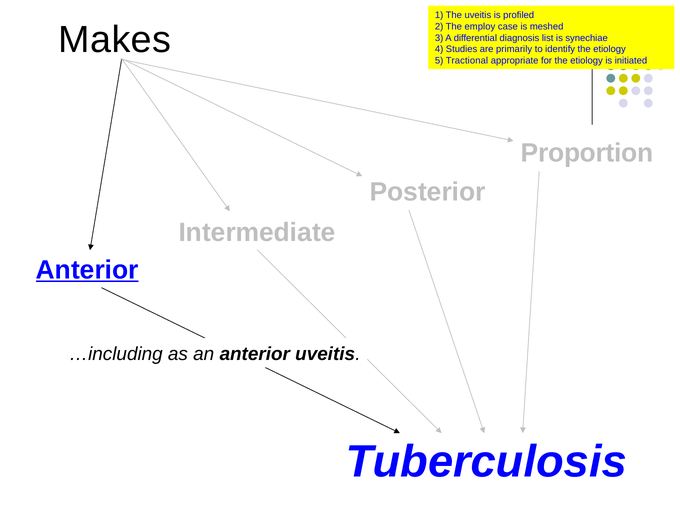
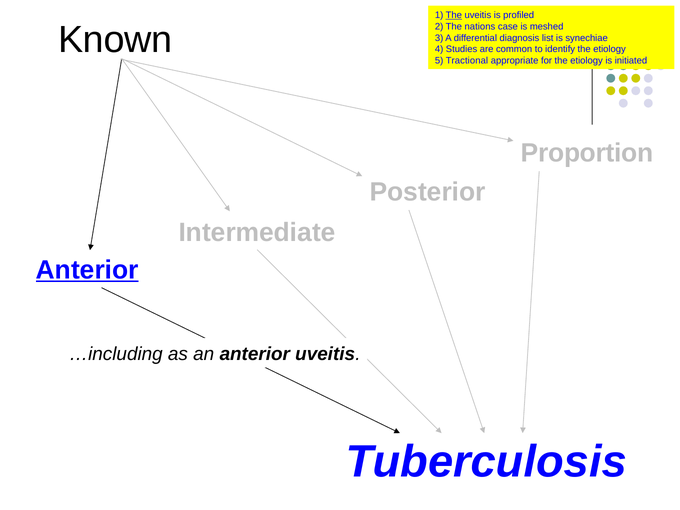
The at (454, 15) underline: none -> present
employ: employ -> nations
Makes: Makes -> Known
primarily: primarily -> common
